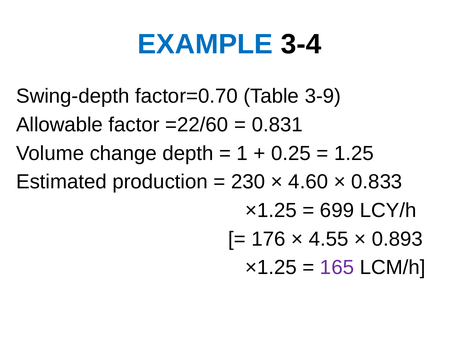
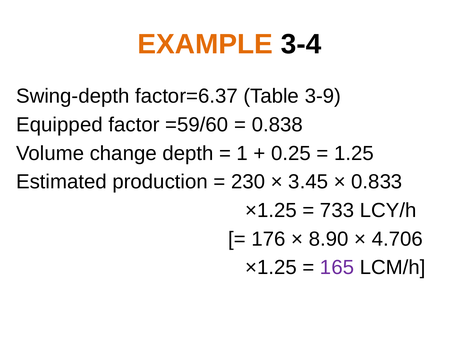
EXAMPLE colour: blue -> orange
factor=0.70: factor=0.70 -> factor=6.37
Allowable: Allowable -> Equipped
=22/60: =22/60 -> =59/60
0.831: 0.831 -> 0.838
4.60: 4.60 -> 3.45
699: 699 -> 733
4.55: 4.55 -> 8.90
0.893: 0.893 -> 4.706
